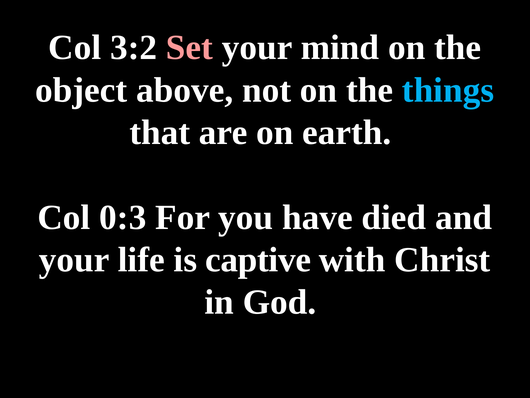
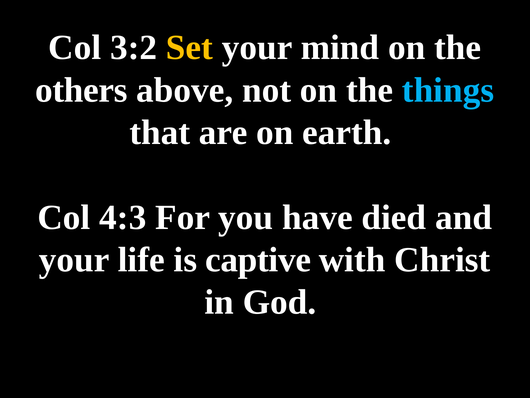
Set colour: pink -> yellow
object: object -> others
0:3: 0:3 -> 4:3
